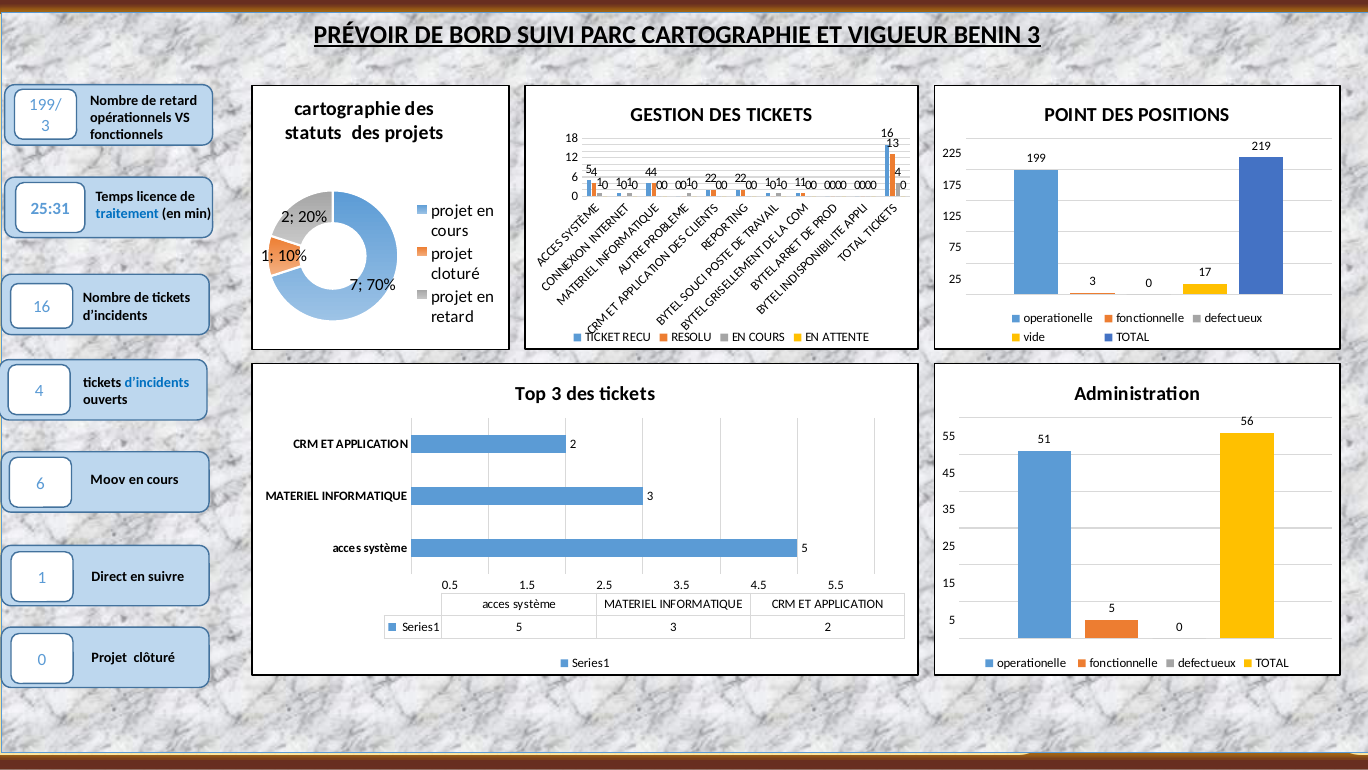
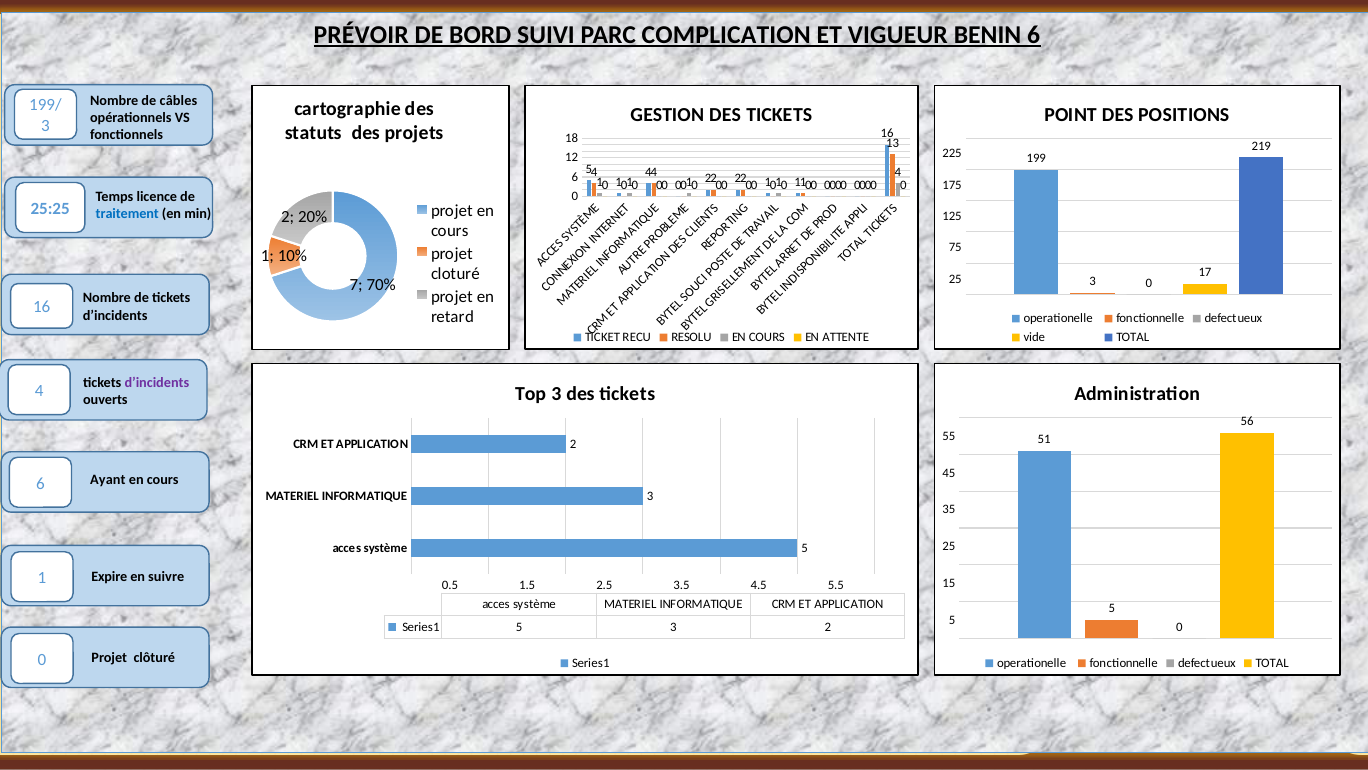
PARC CARTOGRAPHIE: CARTOGRAPHIE -> COMPLICATION
BENIN 3: 3 -> 6
de retard: retard -> câbles
25:31: 25:31 -> 25:25
d’incidents at (157, 383) colour: blue -> purple
Moov: Moov -> Ayant
Direct: Direct -> Expire
